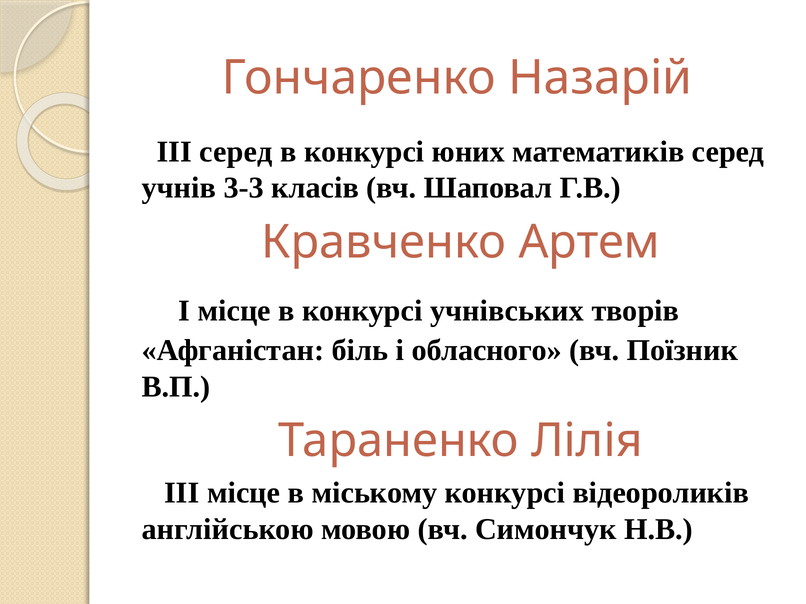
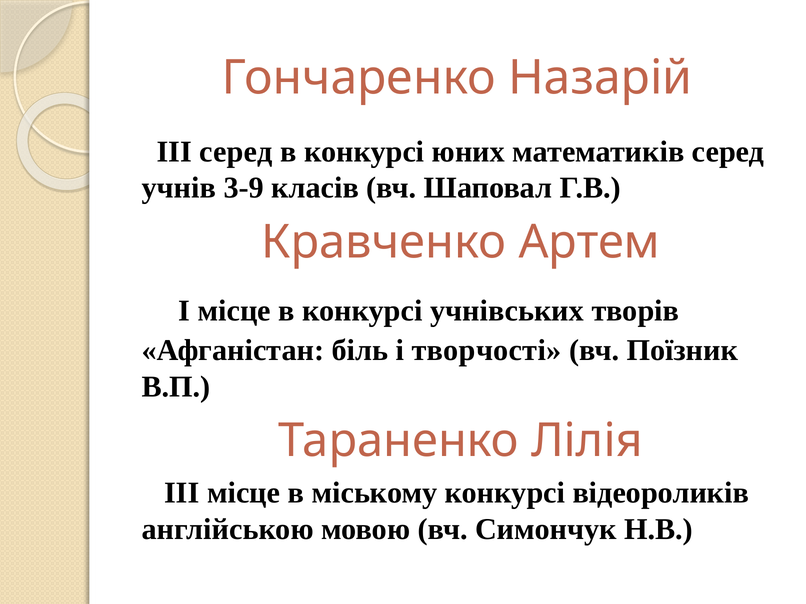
3-3: 3-3 -> 3-9
обласного: обласного -> творчості
